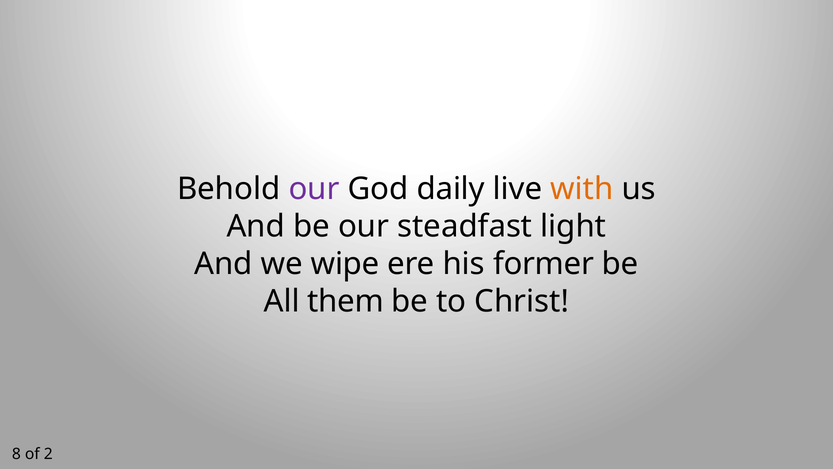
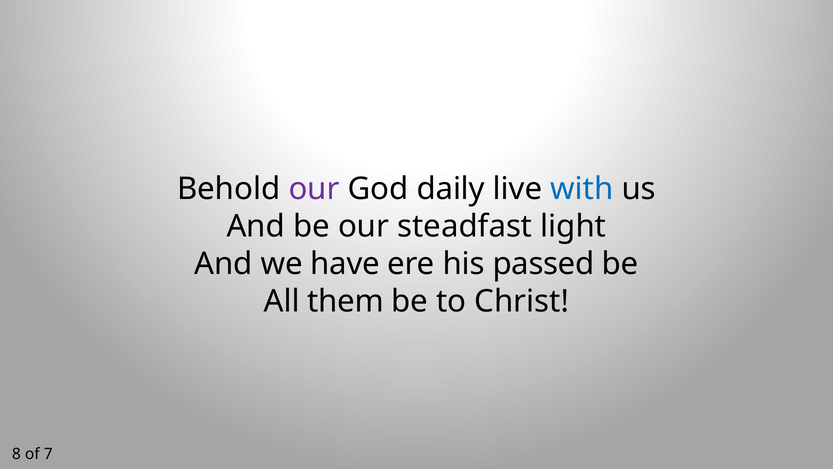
with colour: orange -> blue
wipe: wipe -> have
former: former -> passed
2: 2 -> 7
